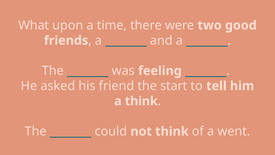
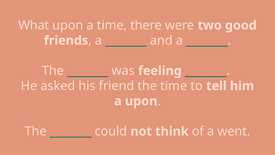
the start: start -> time
a think: think -> upon
